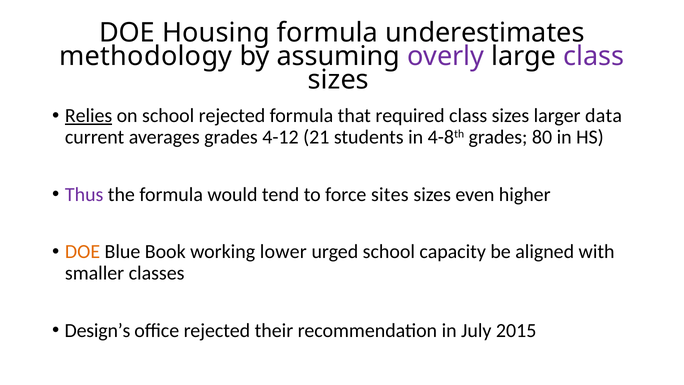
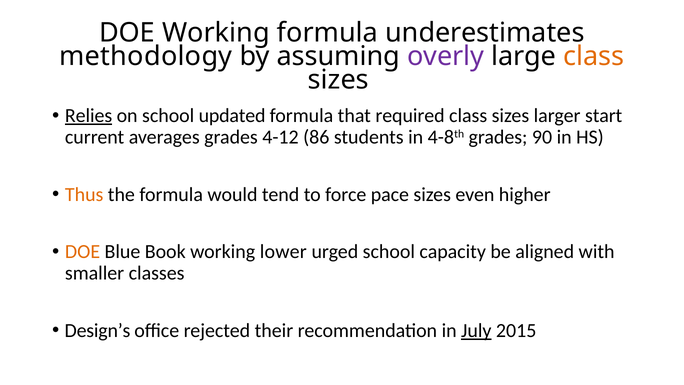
DOE Housing: Housing -> Working
class at (594, 56) colour: purple -> orange
school rejected: rejected -> updated
data: data -> start
21: 21 -> 86
80: 80 -> 90
Thus colour: purple -> orange
sites: sites -> pace
July underline: none -> present
